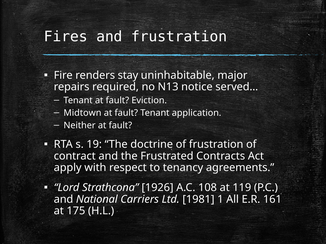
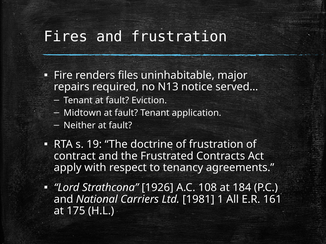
stay: stay -> files
119: 119 -> 184
